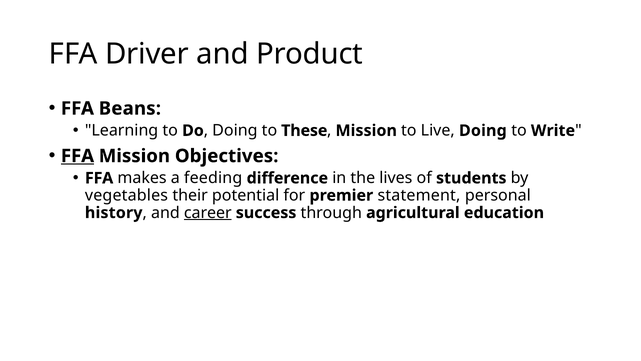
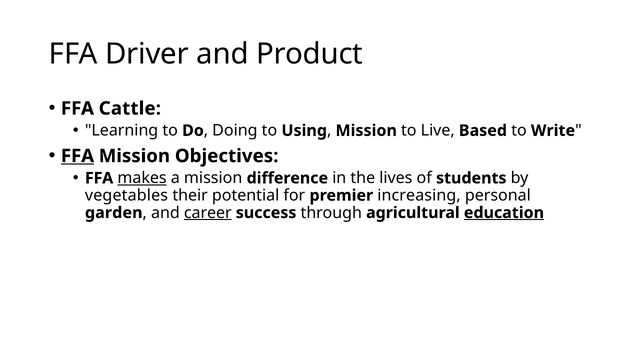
Beans: Beans -> Cattle
These: These -> Using
Live Doing: Doing -> Based
makes underline: none -> present
a feeding: feeding -> mission
statement: statement -> increasing
history: history -> garden
education underline: none -> present
